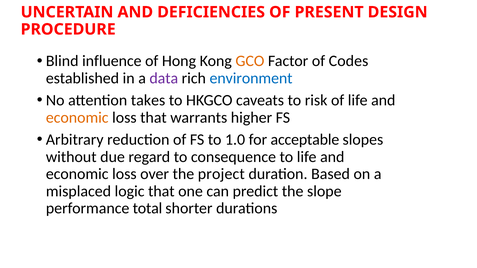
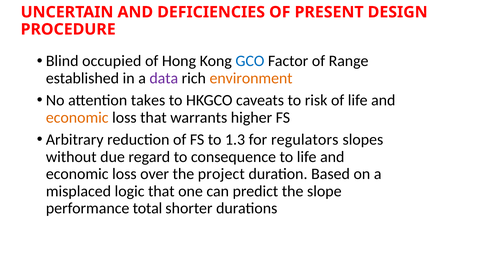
influence: influence -> occupied
GCO colour: orange -> blue
Codes: Codes -> Range
environment colour: blue -> orange
1.0: 1.0 -> 1.3
acceptable: acceptable -> regulators
